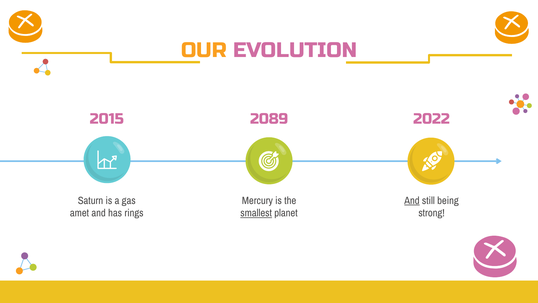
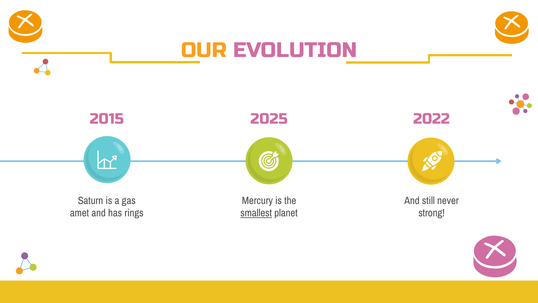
2089: 2089 -> 2025
And at (412, 200) underline: present -> none
being: being -> never
